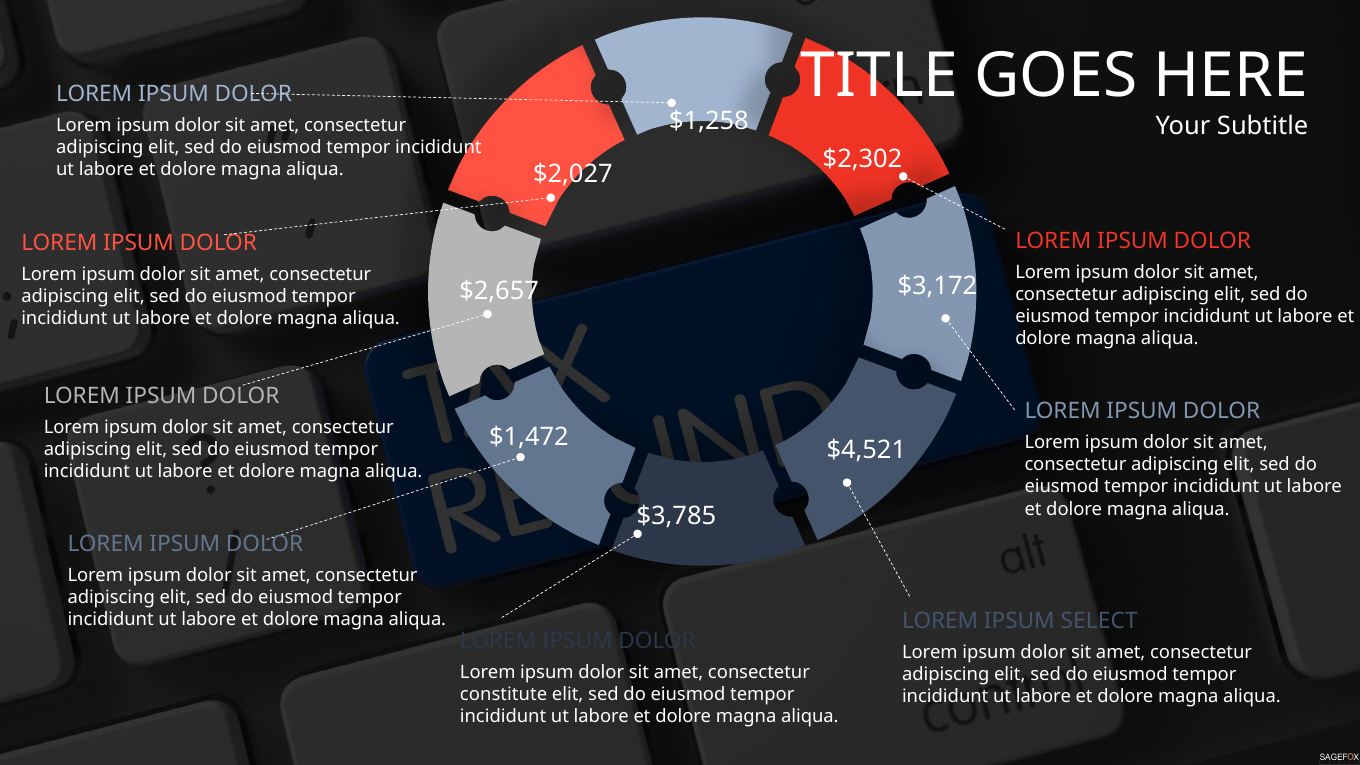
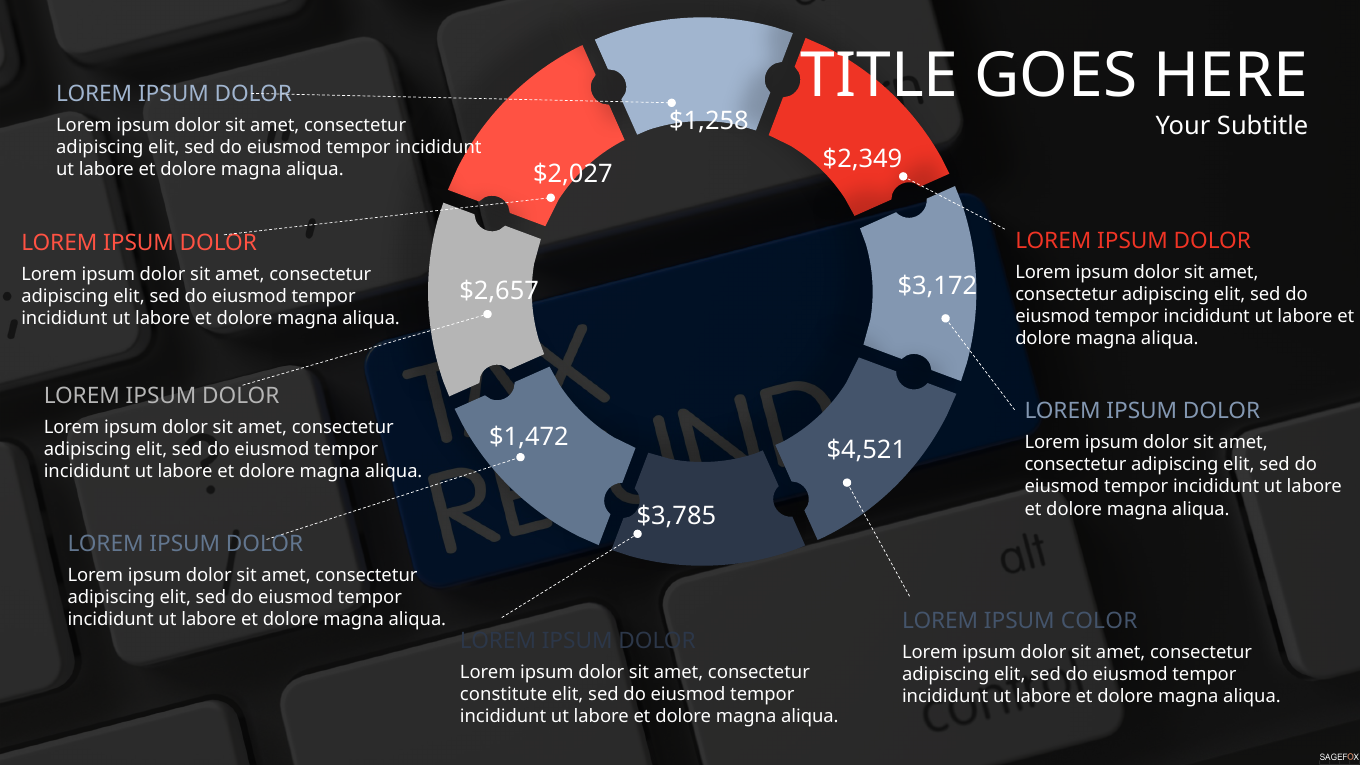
$2,302: $2,302 -> $2,349
SELECT: SELECT -> COLOR
